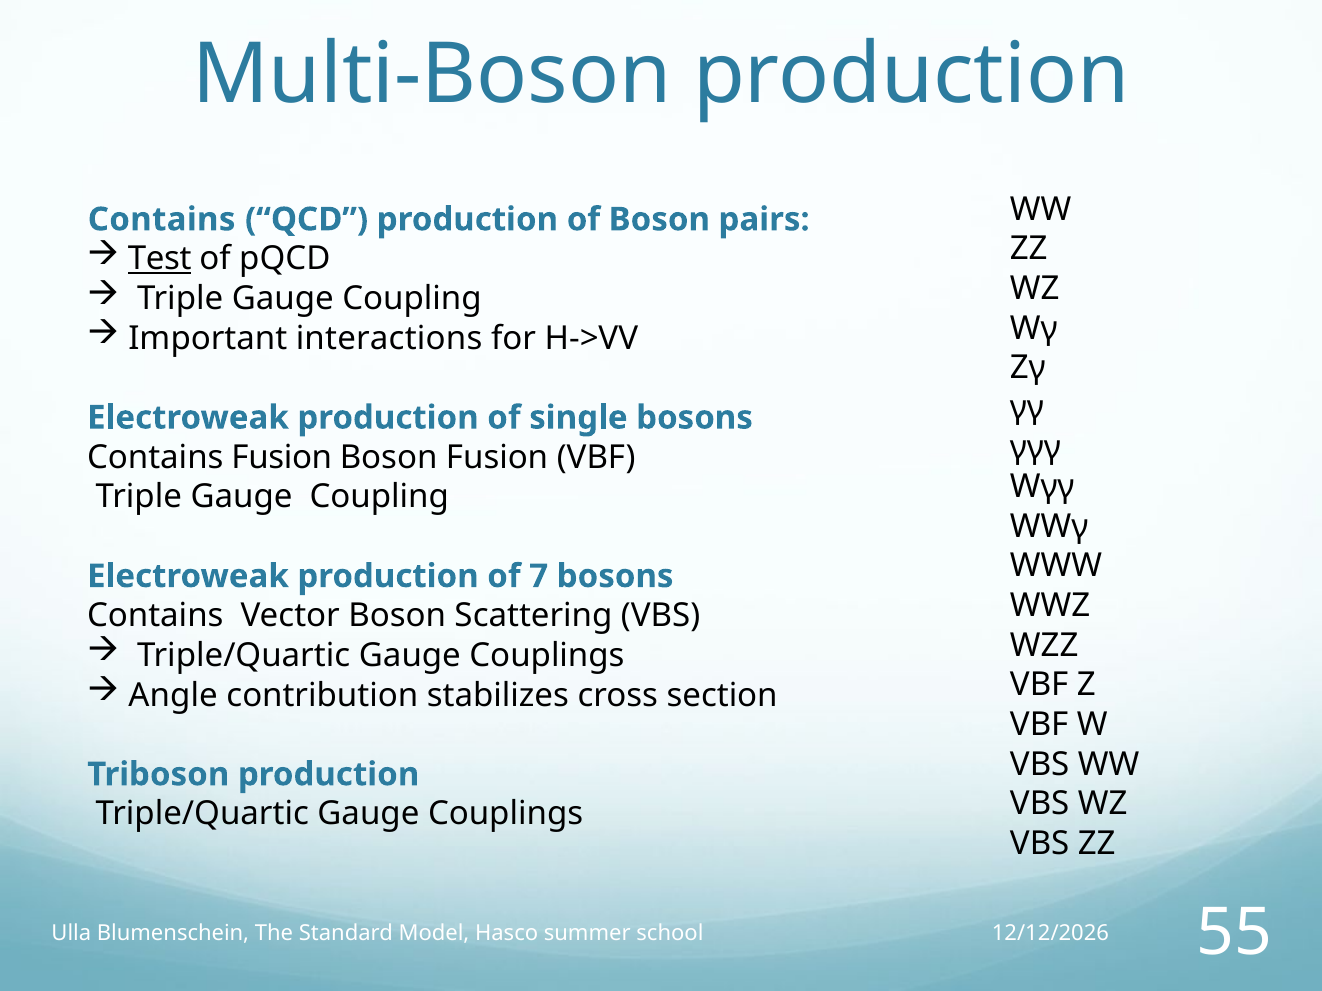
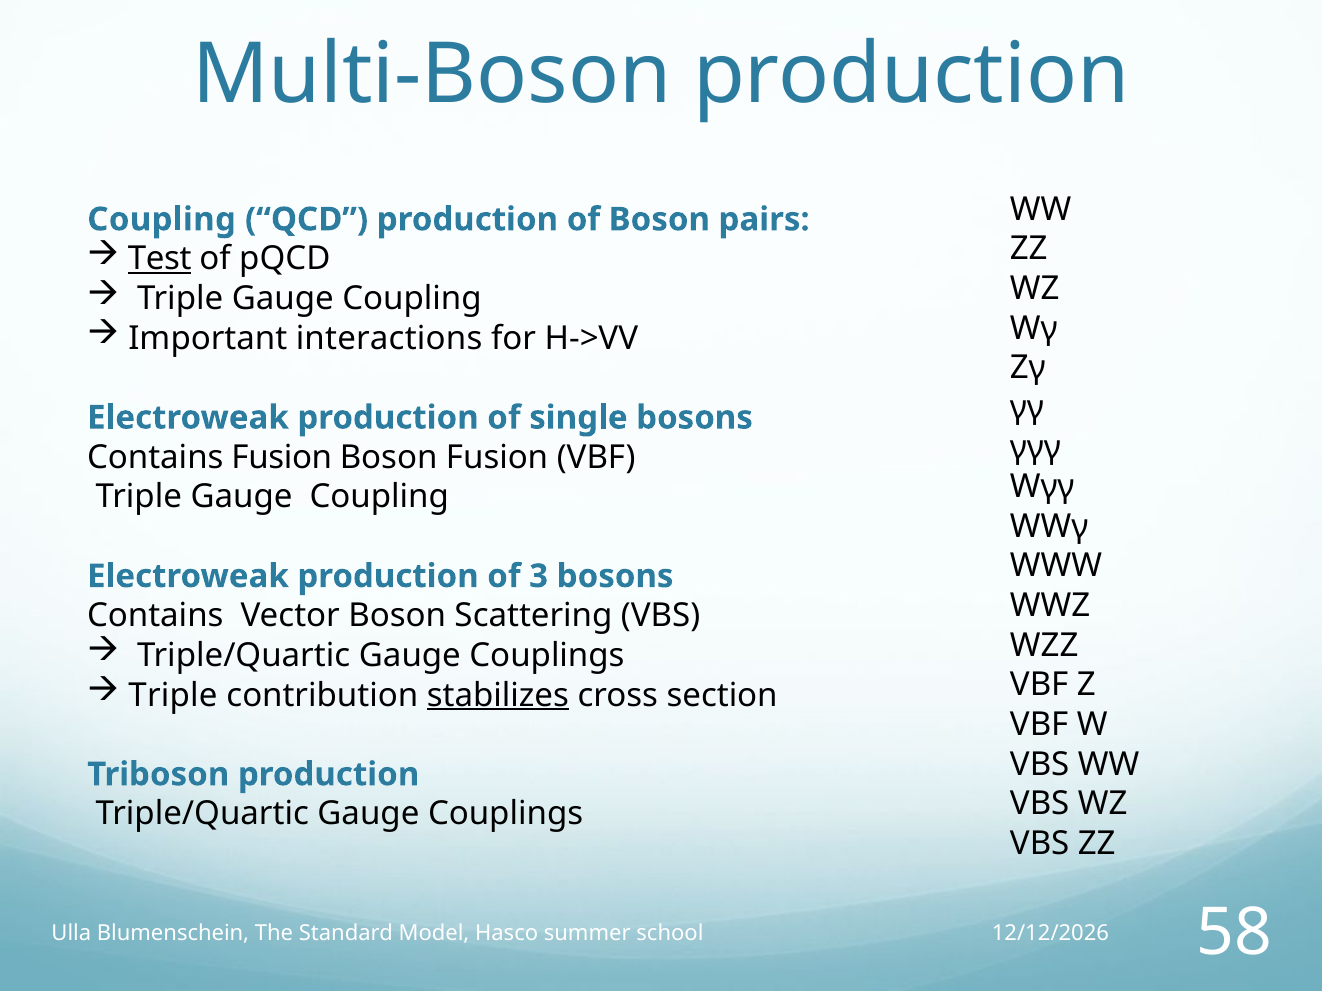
Contains at (162, 220): Contains -> Coupling
7: 7 -> 3
Angle at (173, 695): Angle -> Triple
stabilizes underline: none -> present
55: 55 -> 58
